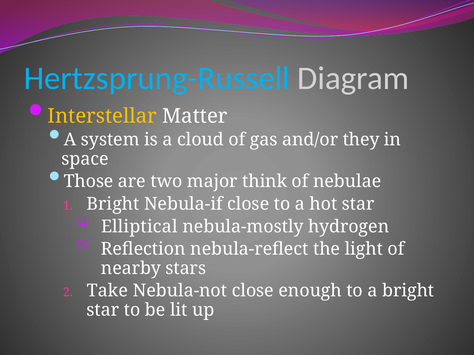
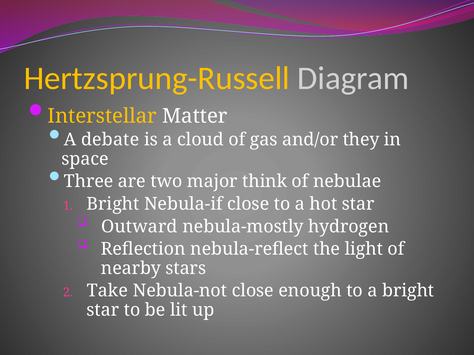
Hertzsprung-Russell colour: light blue -> yellow
system: system -> debate
Those: Those -> Three
Elliptical: Elliptical -> Outward
